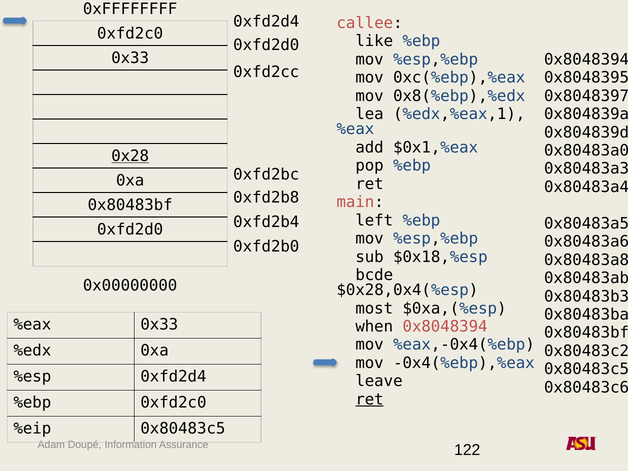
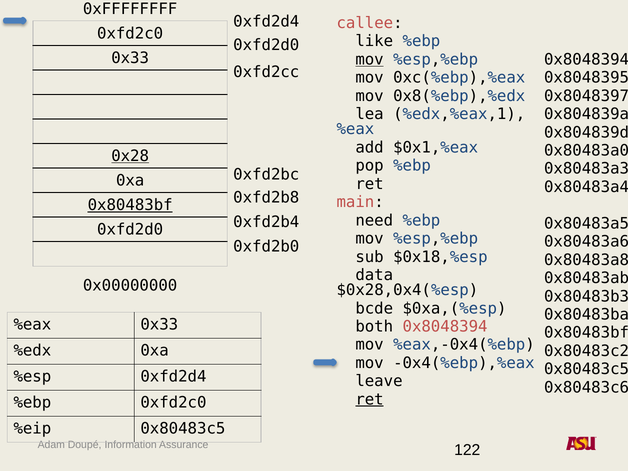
mov at (370, 60) underline: none -> present
0x80483bf at (130, 205) underline: none -> present
left: left -> need
bcde: bcde -> data
most: most -> bcde
when: when -> both
